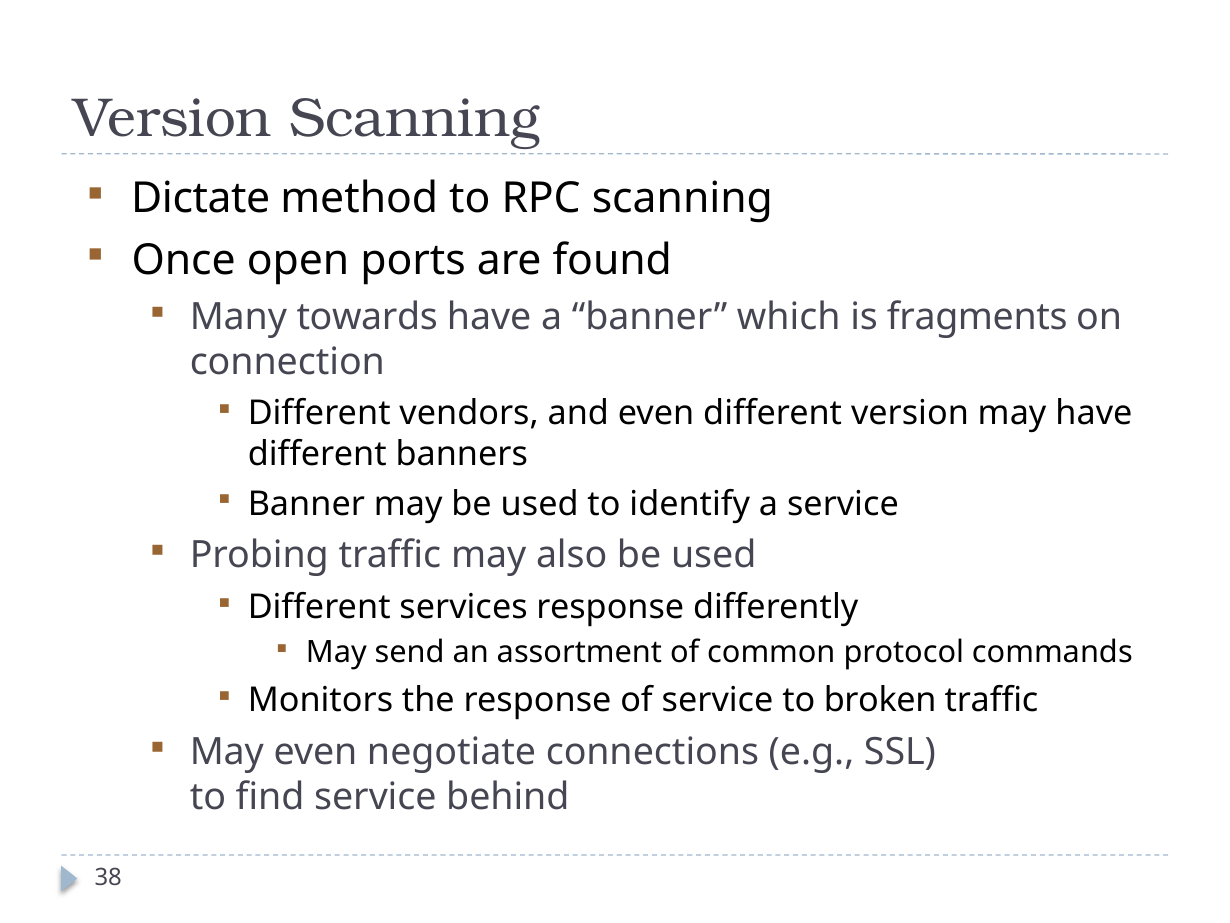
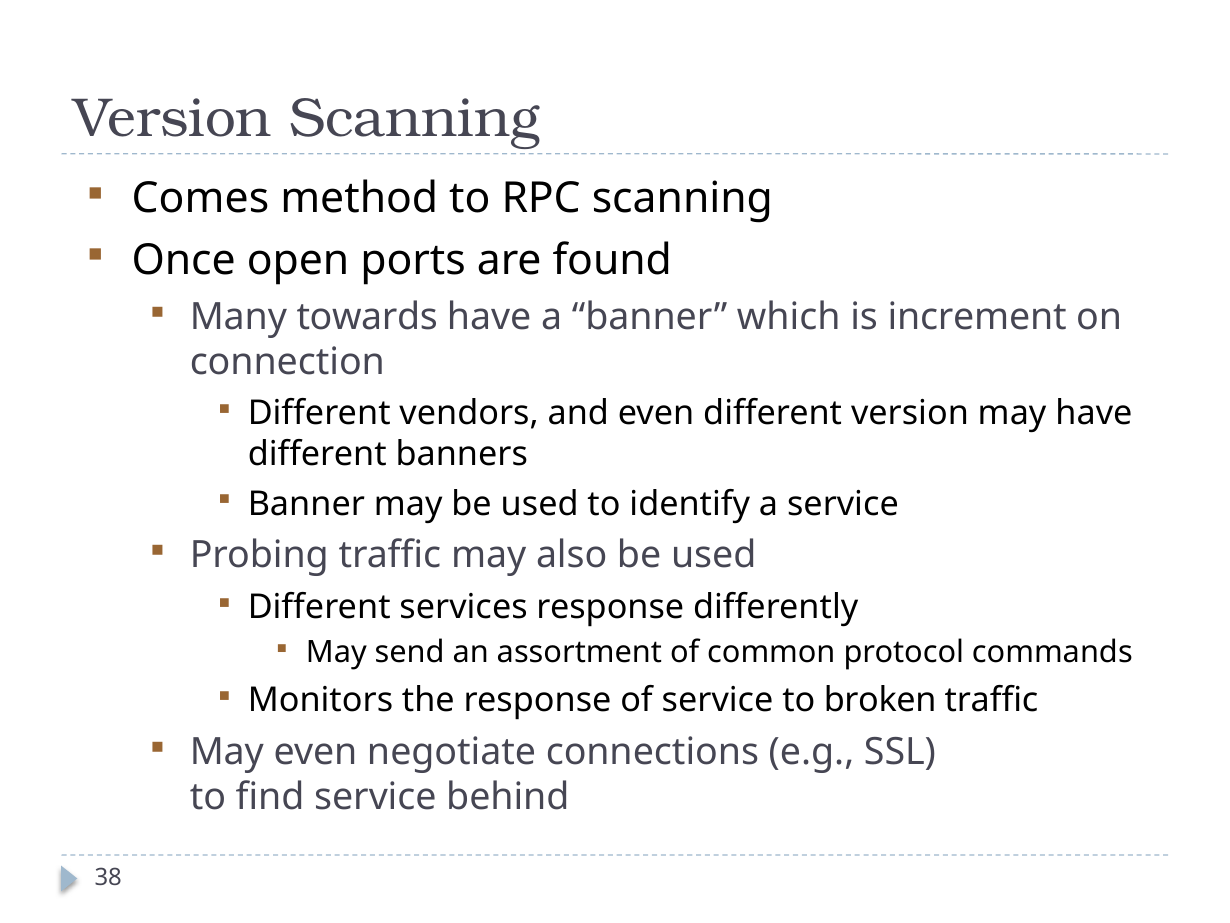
Dictate: Dictate -> Comes
fragments: fragments -> increment
